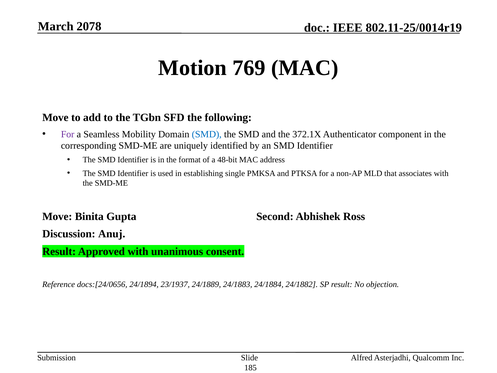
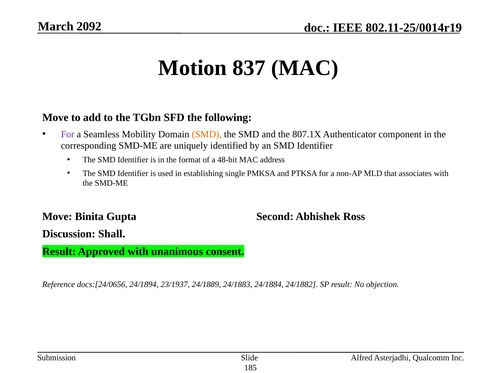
2078: 2078 -> 2092
769: 769 -> 837
SMD at (207, 134) colour: blue -> orange
372.1X: 372.1X -> 807.1X
Anuj: Anuj -> Shall
